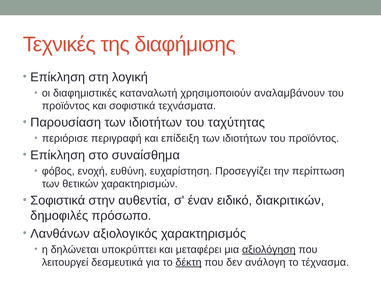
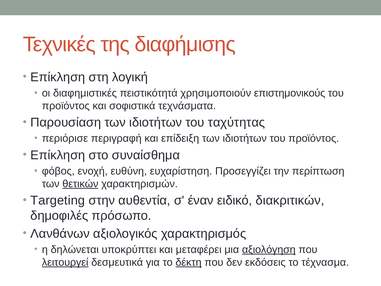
καταναλωτή: καταναλωτή -> πειστικότητά
αναλαμβάνουν: αναλαμβάνουν -> επιστημονικούς
θετικών underline: none -> present
Σοφιστικά at (58, 200): Σοφιστικά -> Targeting
λειτουργεί underline: none -> present
ανάλογη: ανάλογη -> εκδόσεις
